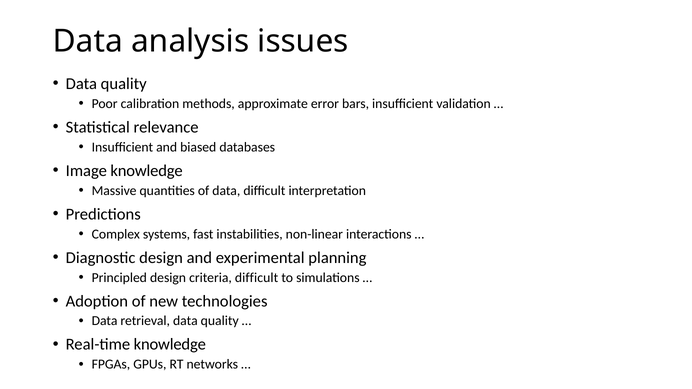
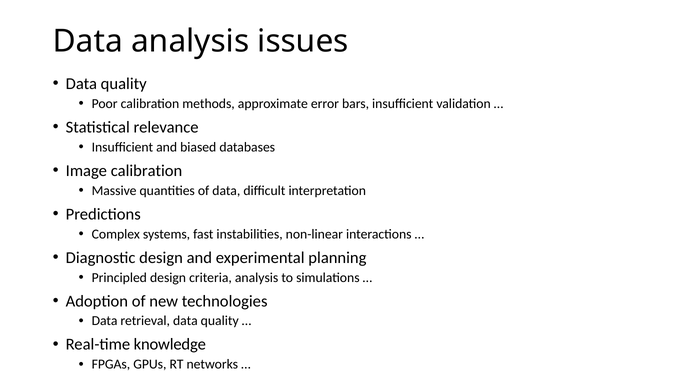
Image knowledge: knowledge -> calibration
criteria difficult: difficult -> analysis
